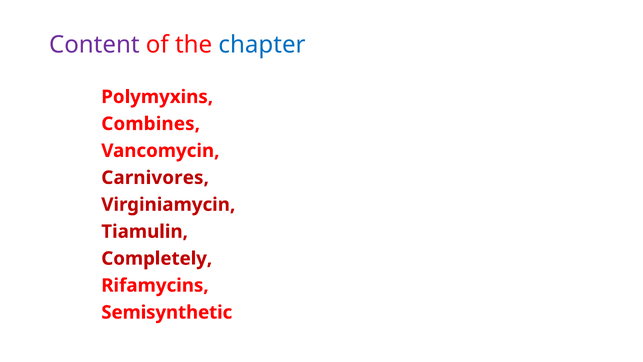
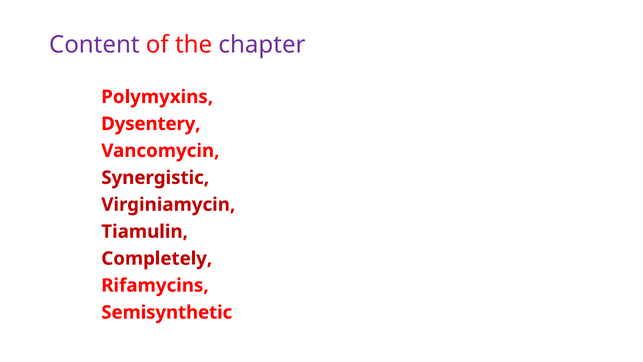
chapter colour: blue -> purple
Combines: Combines -> Dysentery
Carnivores: Carnivores -> Synergistic
